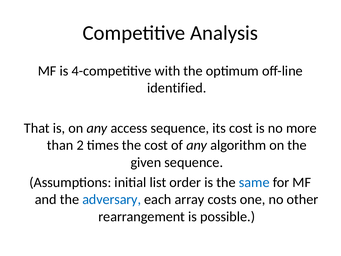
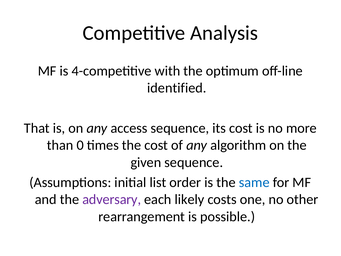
2: 2 -> 0
adversary colour: blue -> purple
array: array -> likely
